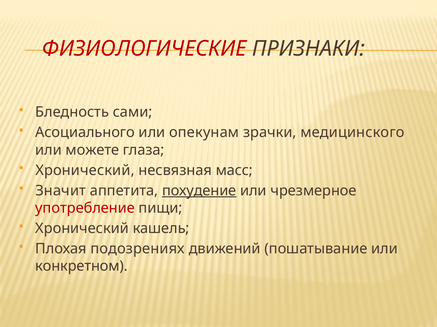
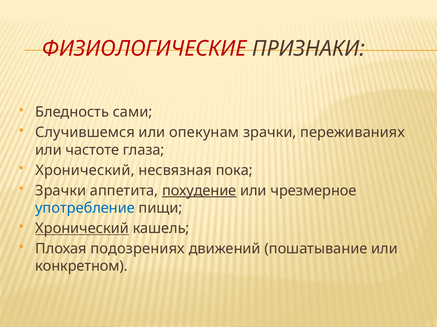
Асоциального: Асоциального -> Случившемся
медицинского: медицинского -> переживаниях
можете: можете -> частоте
масс: масс -> пока
Значит at (61, 191): Значит -> Зрачки
употребление colour: red -> blue
Хронический at (82, 229) underline: none -> present
